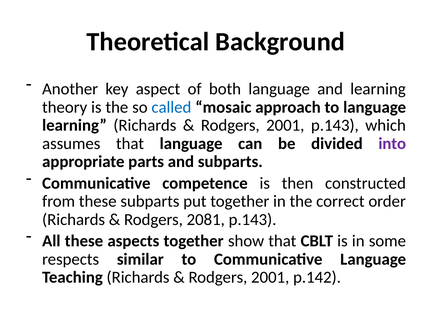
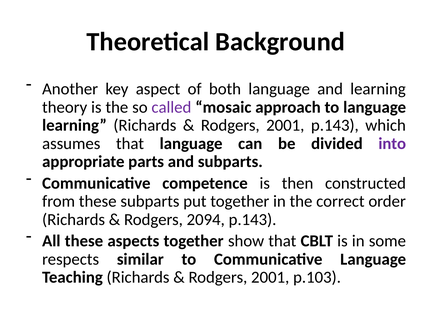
called colour: blue -> purple
2081: 2081 -> 2094
p.142: p.142 -> p.103
